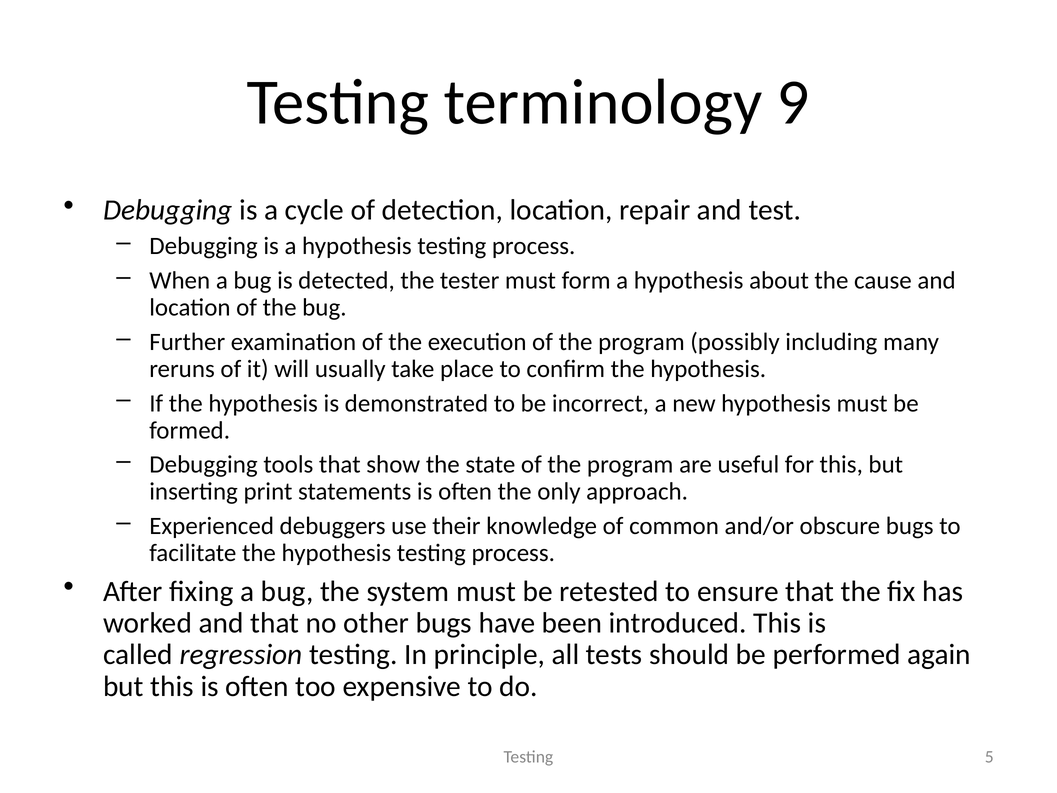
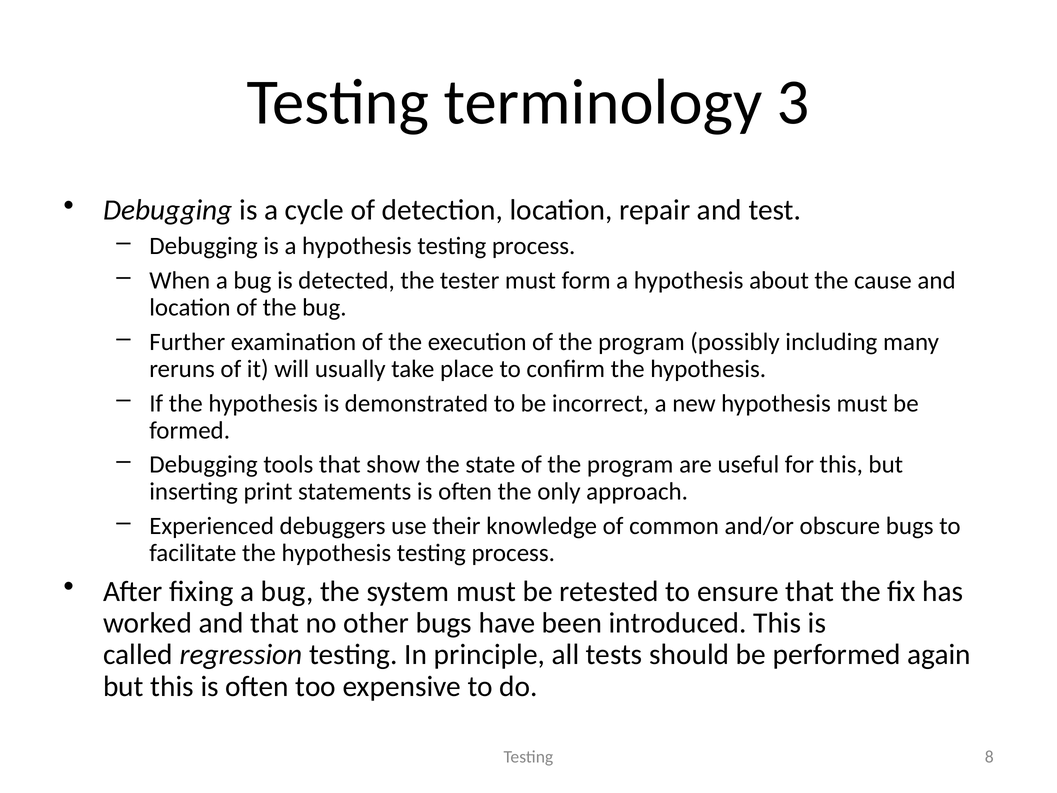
9: 9 -> 3
5: 5 -> 8
